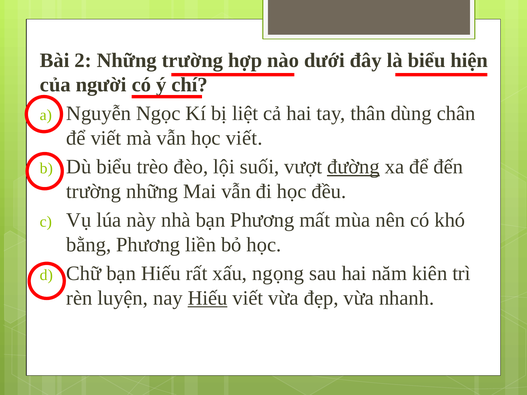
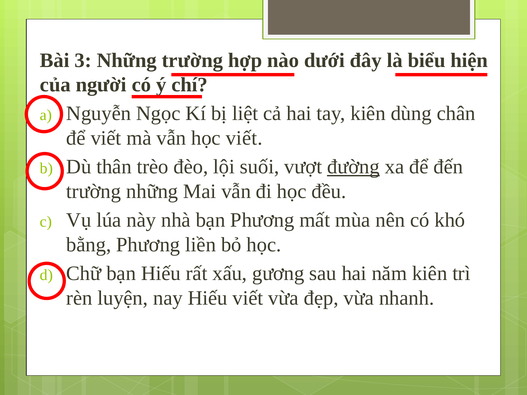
2: 2 -> 3
tay thân: thân -> kiên
Dù biểu: biểu -> thân
ngọng: ngọng -> gương
Hiếu at (208, 298) underline: present -> none
